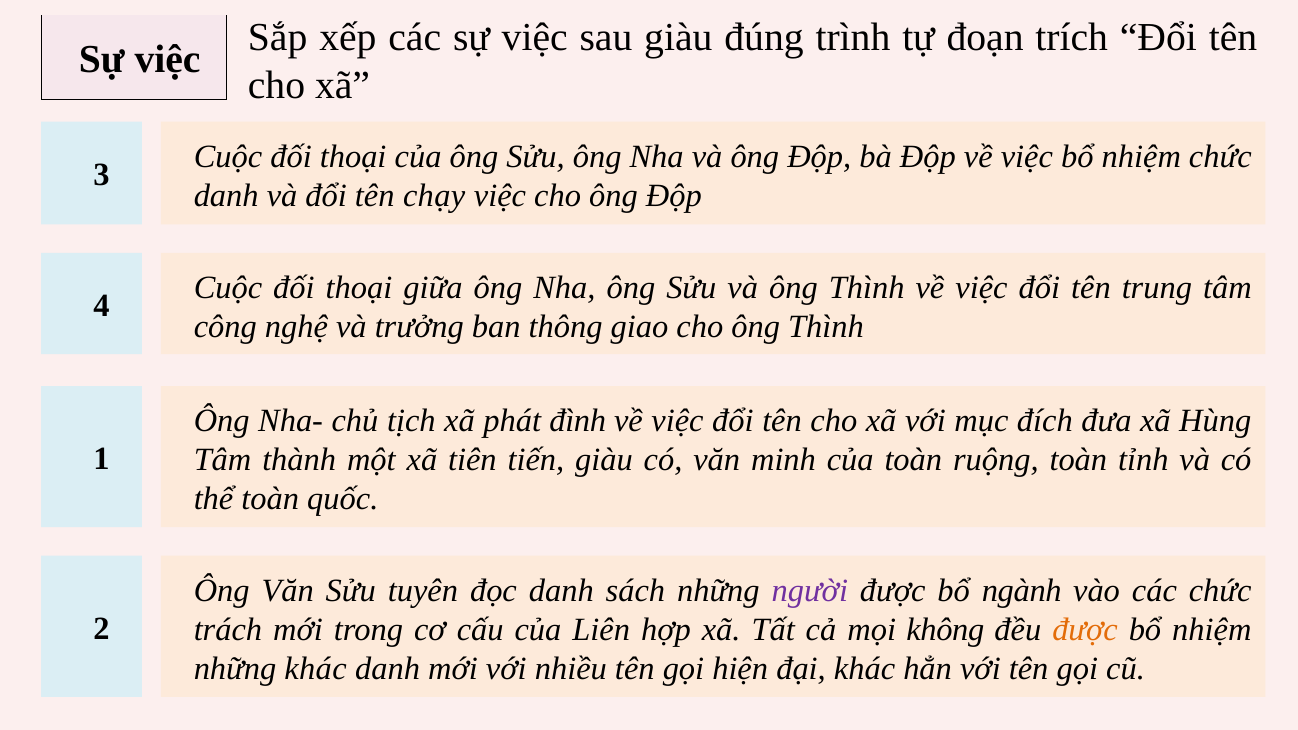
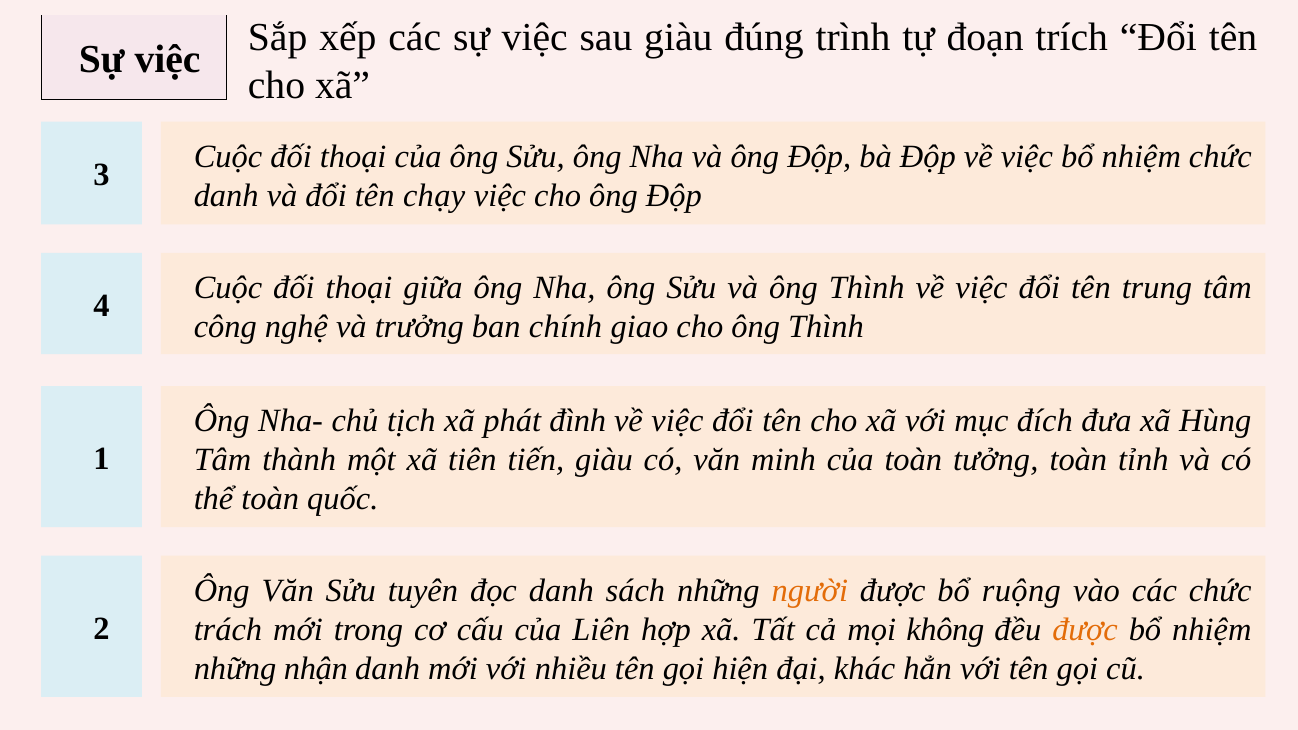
thông: thông -> chính
ruộng: ruộng -> tưởng
người colour: purple -> orange
ngành: ngành -> ruộng
những khác: khác -> nhận
